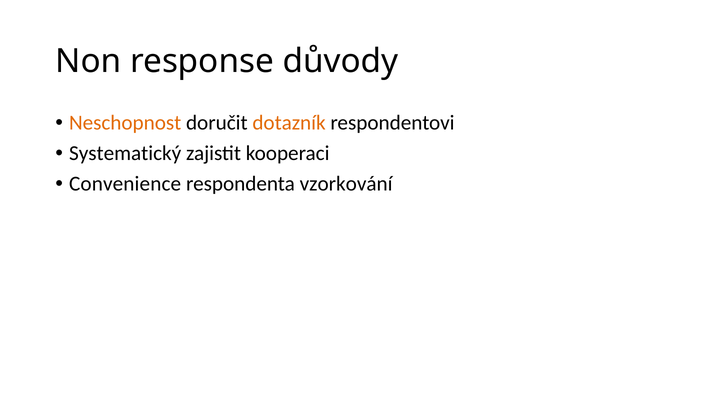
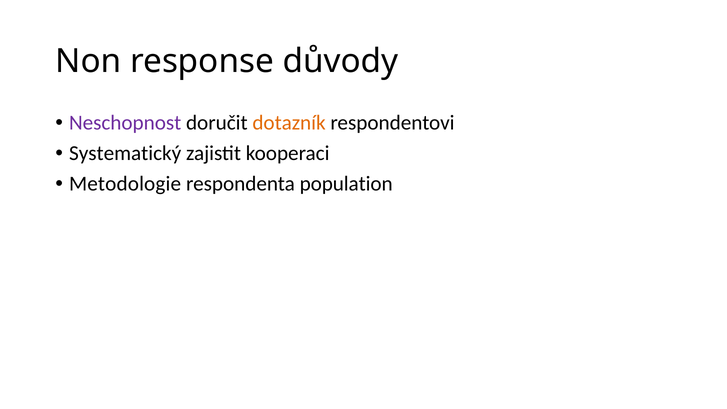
Neschopnost colour: orange -> purple
Convenience: Convenience -> Metodologie
vzorkování: vzorkování -> population
